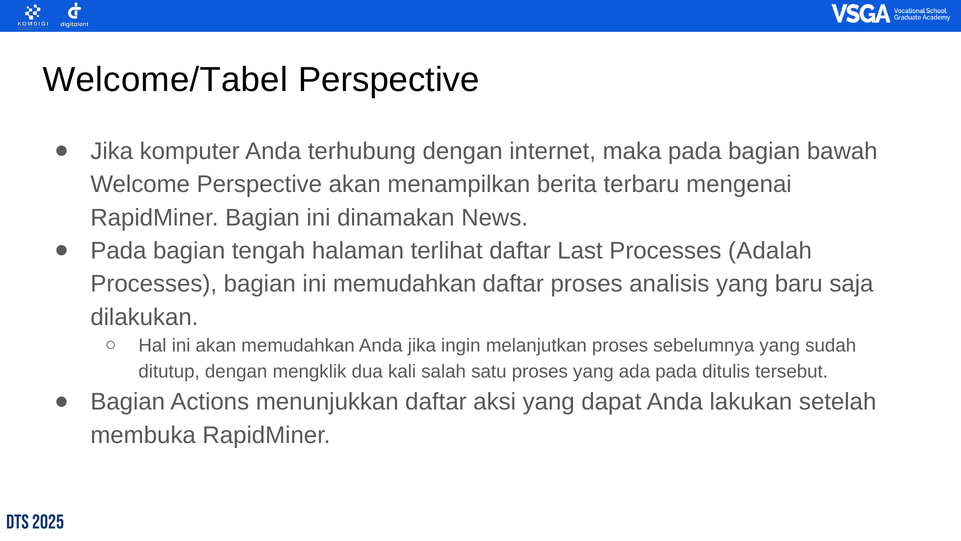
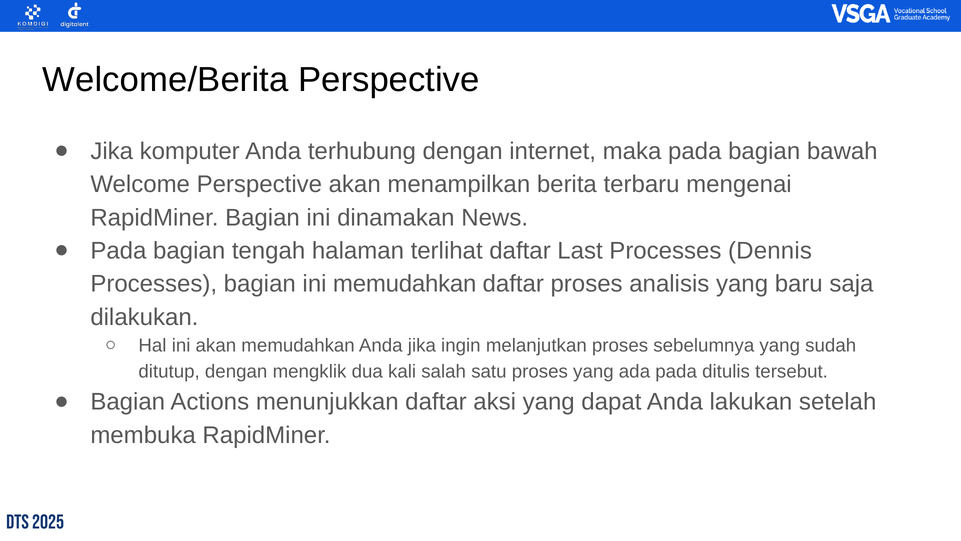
Welcome/Tabel: Welcome/Tabel -> Welcome/Berita
Adalah: Adalah -> Dennis
